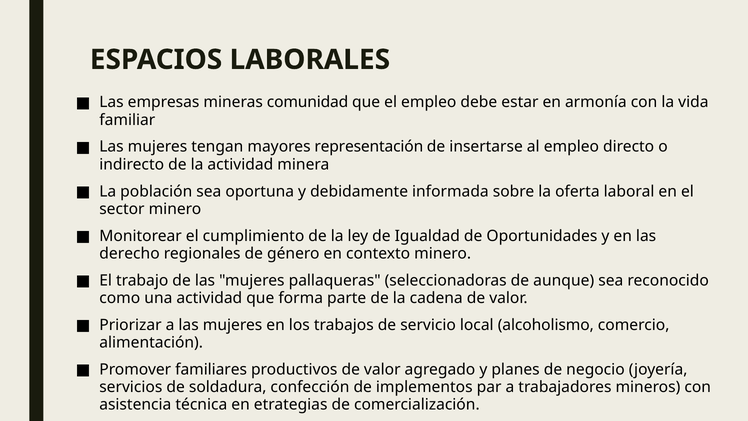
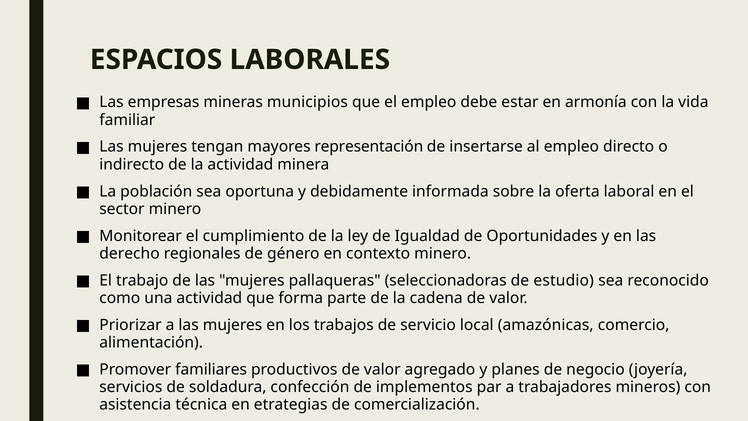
comunidad: comunidad -> municipios
aunque: aunque -> estudio
alcoholismo: alcoholismo -> amazónicas
